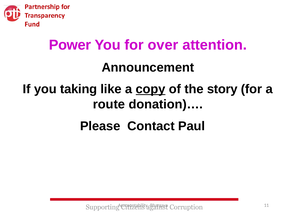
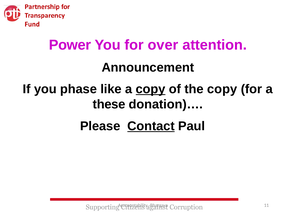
taking: taking -> phase
the story: story -> copy
route: route -> these
Contact underline: none -> present
